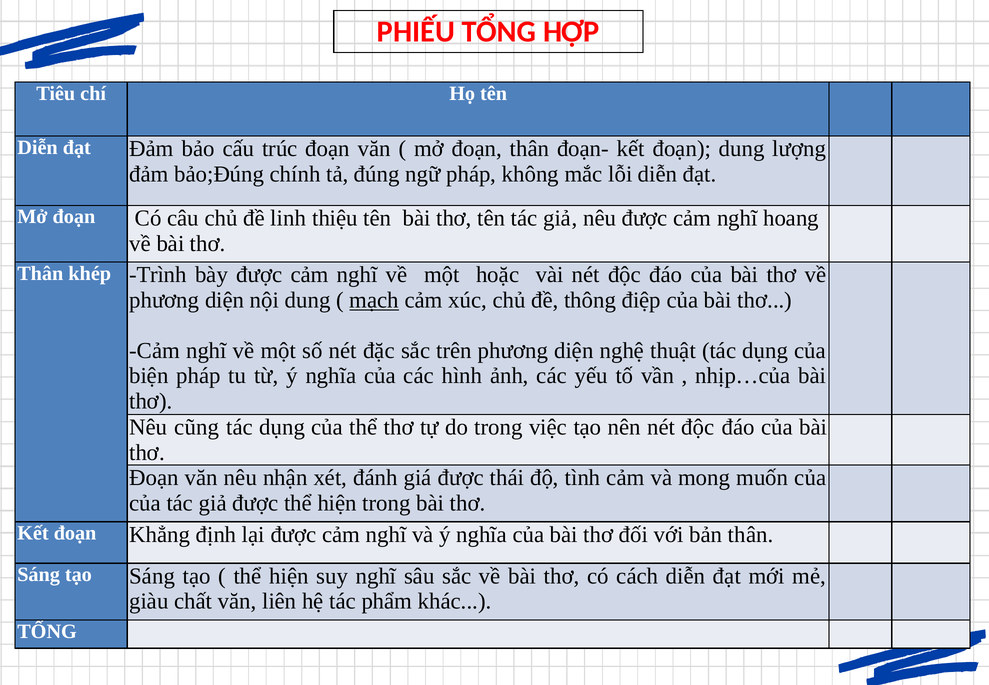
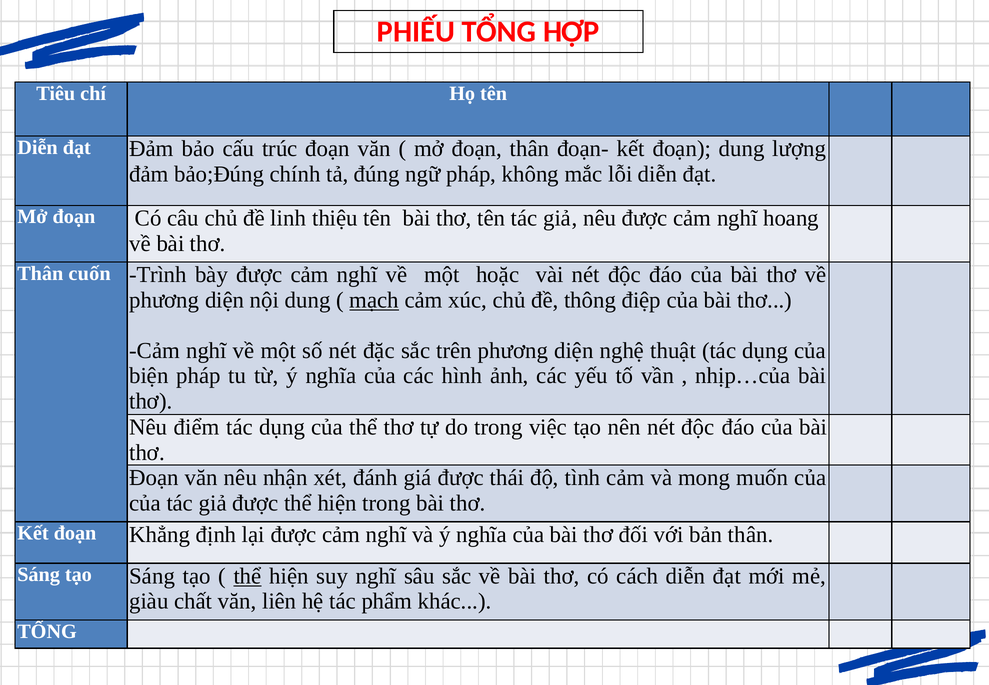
khép: khép -> cuốn
cũng: cũng -> điểm
thể at (248, 576) underline: none -> present
